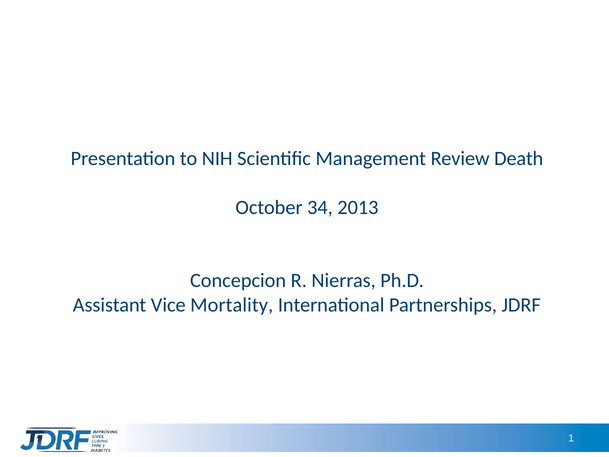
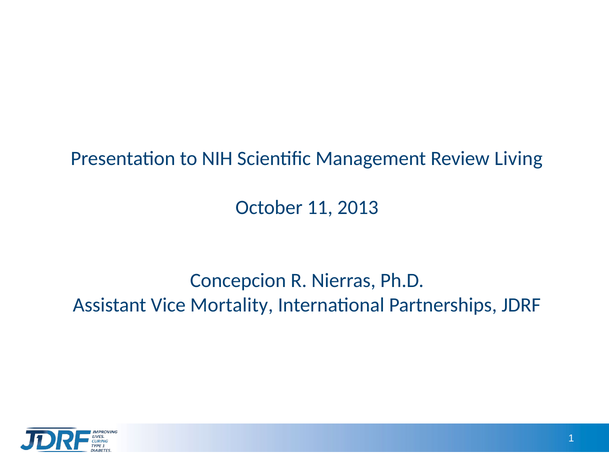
Death: Death -> Living
34: 34 -> 11
